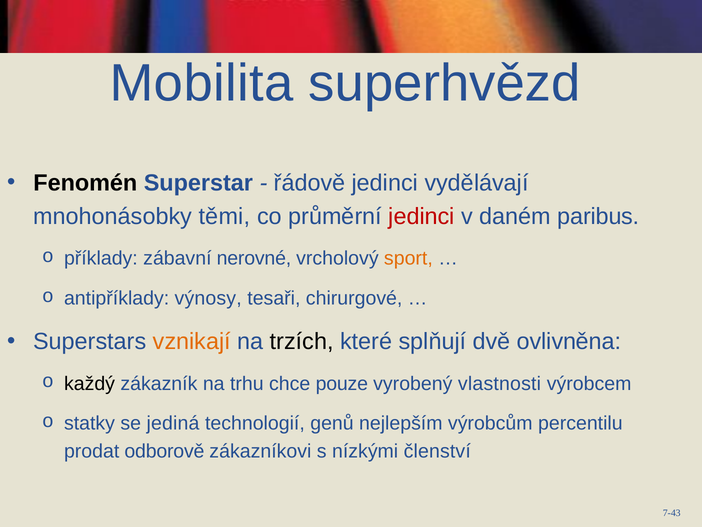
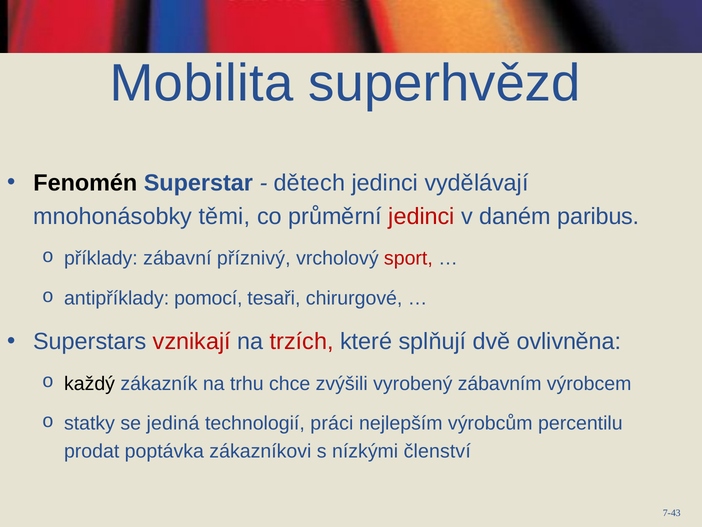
řádově: řádově -> dětech
nerovné: nerovné -> příznivý
sport colour: orange -> red
výnosy: výnosy -> pomocí
vznikají colour: orange -> red
trzích colour: black -> red
pouze: pouze -> zvýšili
vlastnosti: vlastnosti -> zábavním
genů: genů -> práci
odborově: odborově -> poptávka
